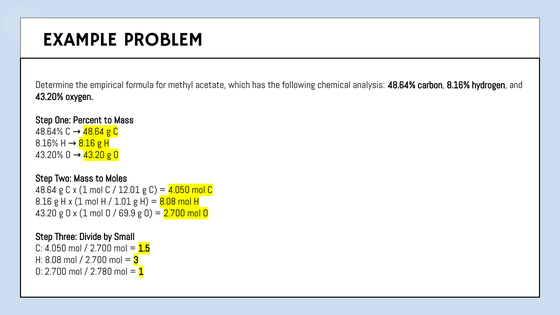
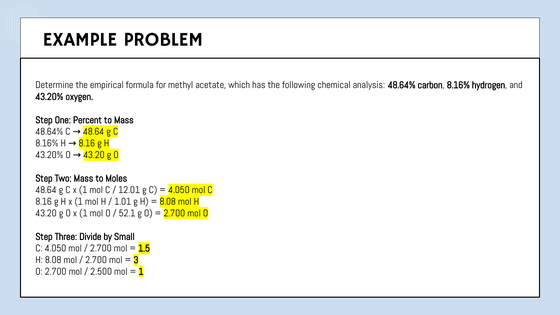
69.9: 69.9 -> 52.1
2.780: 2.780 -> 2.500
